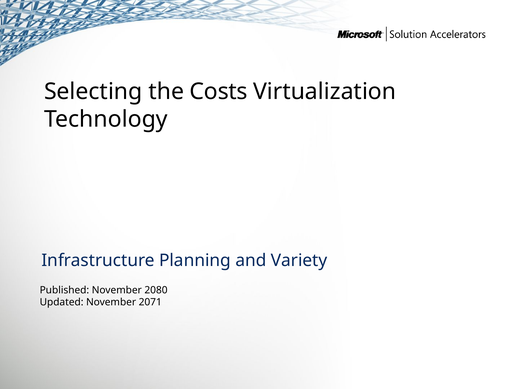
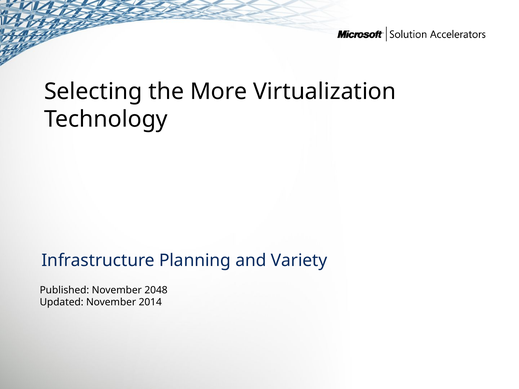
Costs: Costs -> More
2080: 2080 -> 2048
2071: 2071 -> 2014
